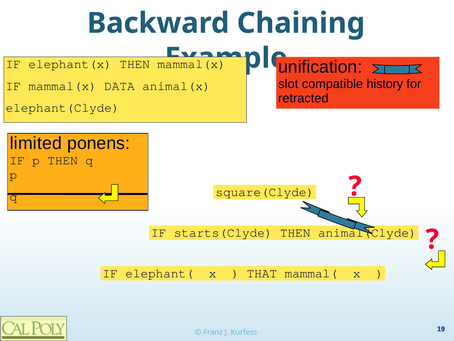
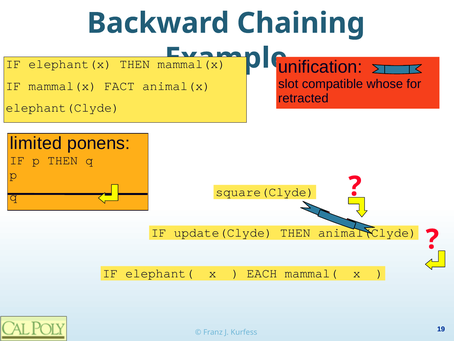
history: history -> whose
DATA: DATA -> FACT
starts(Clyde: starts(Clyde -> update(Clyde
THAT: THAT -> EACH
